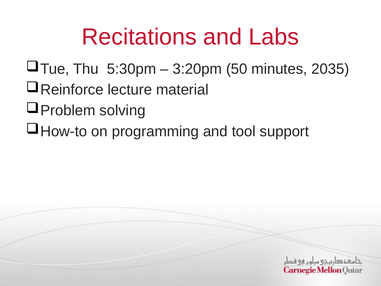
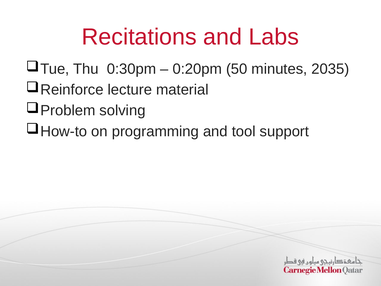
5:30pm: 5:30pm -> 0:30pm
3:20pm: 3:20pm -> 0:20pm
